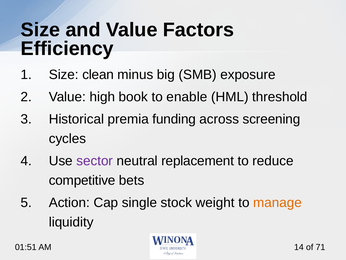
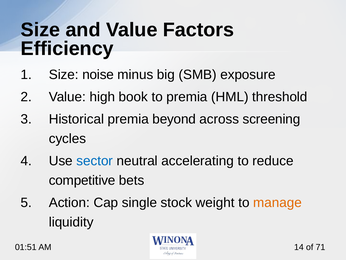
clean: clean -> noise
to enable: enable -> premia
funding: funding -> beyond
sector colour: purple -> blue
replacement: replacement -> accelerating
